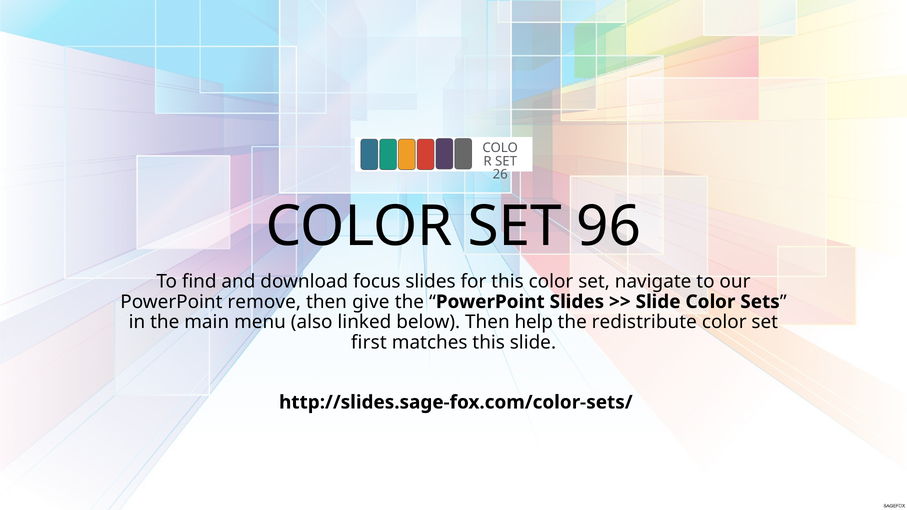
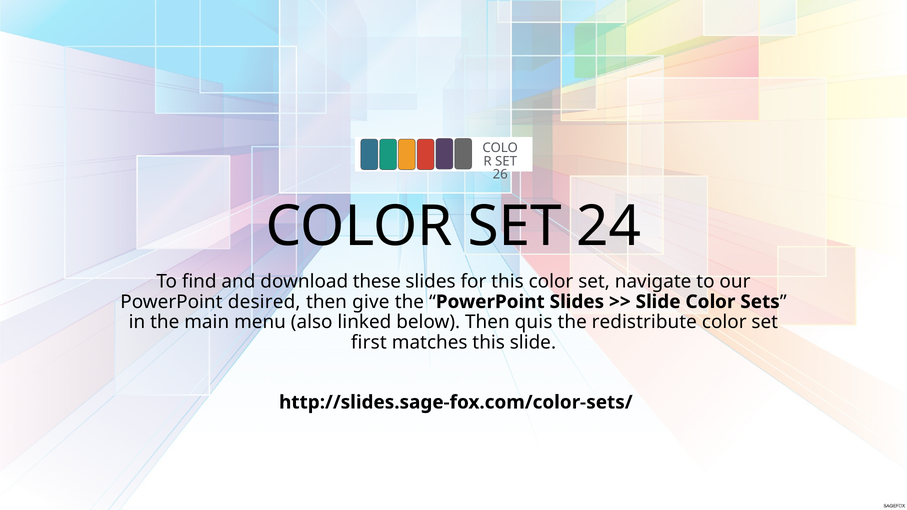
96: 96 -> 24
focus: focus -> these
remove: remove -> desired
help: help -> quis
